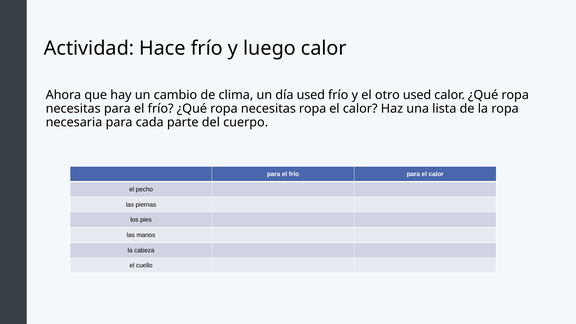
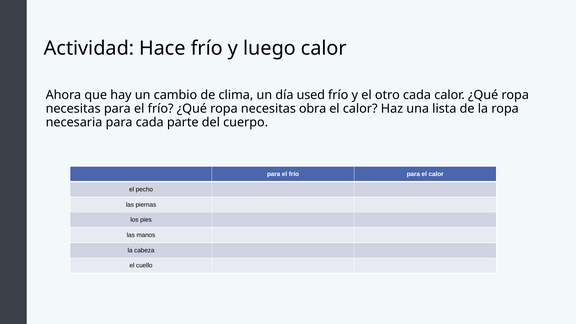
otro used: used -> cada
necesitas ropa: ropa -> obra
